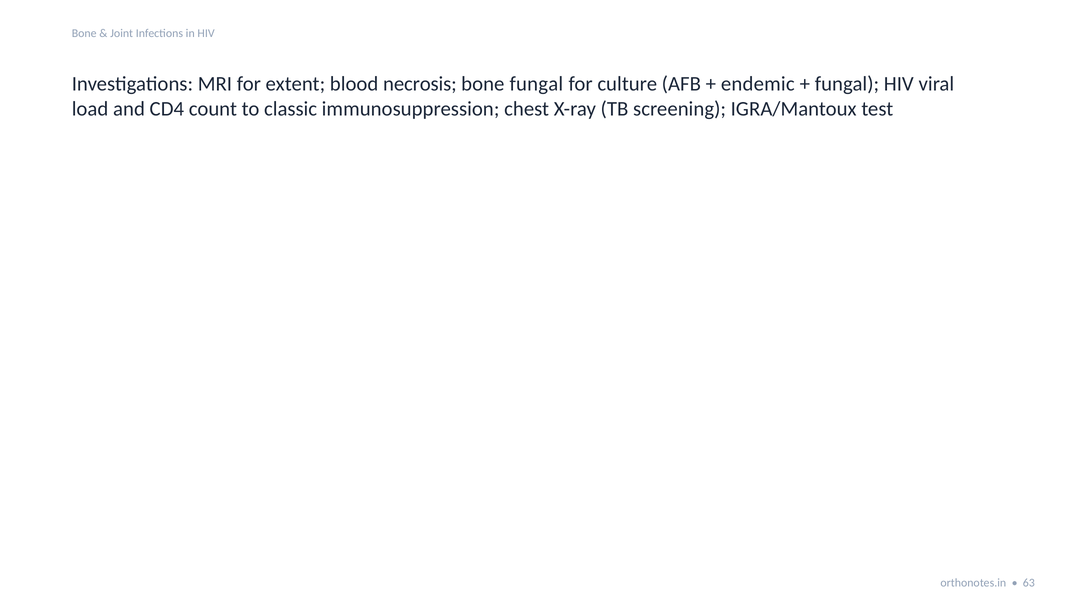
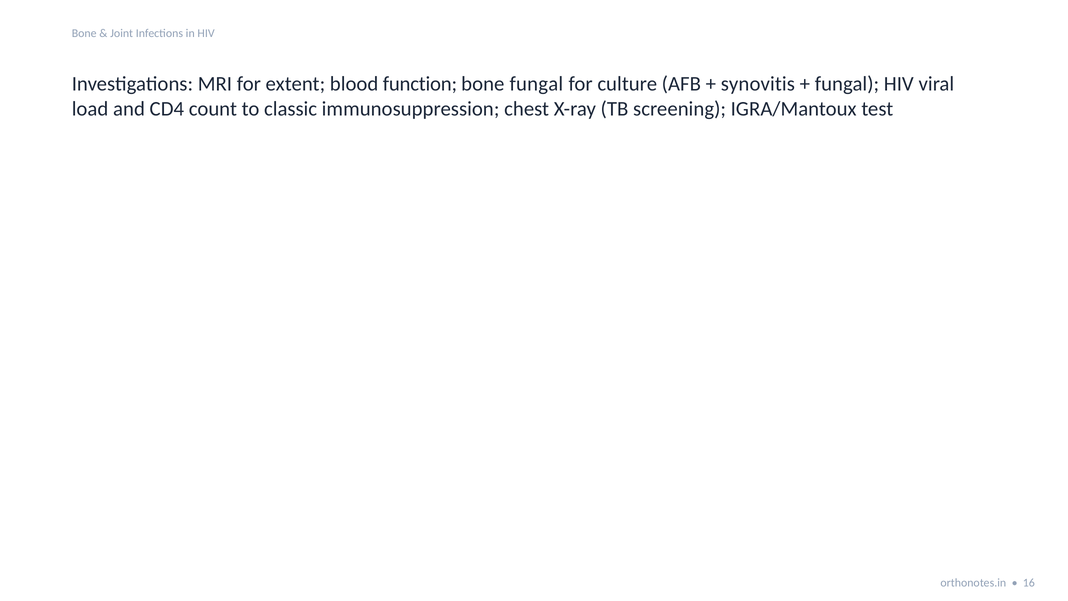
necrosis: necrosis -> function
endemic: endemic -> synovitis
63: 63 -> 16
